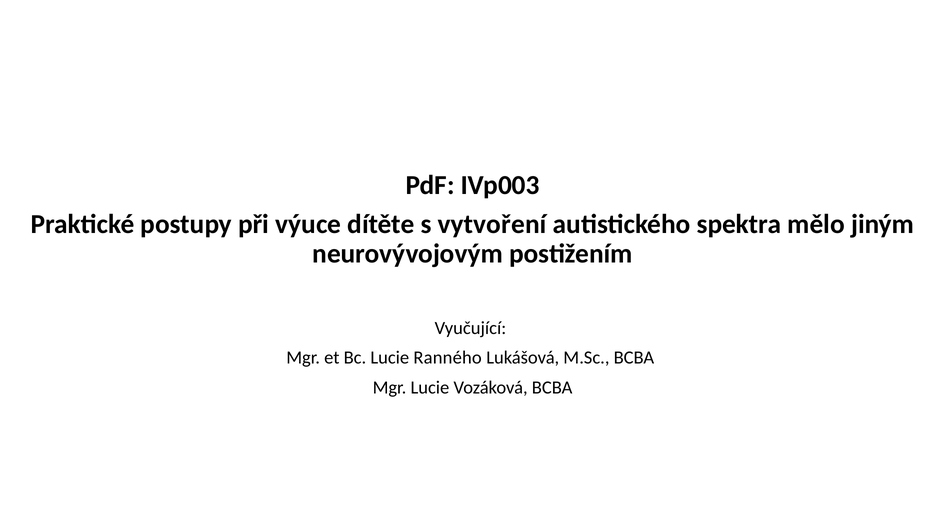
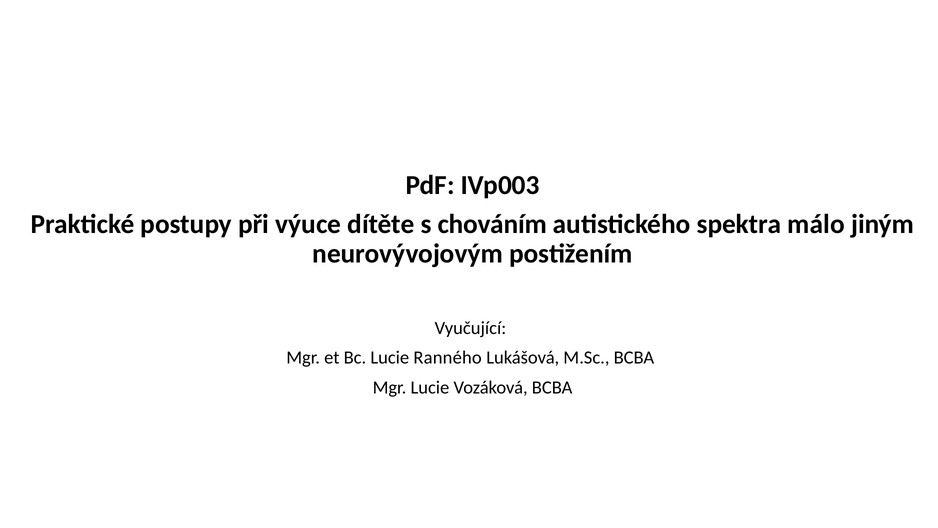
vytvoření: vytvoření -> chováním
mělo: mělo -> málo
